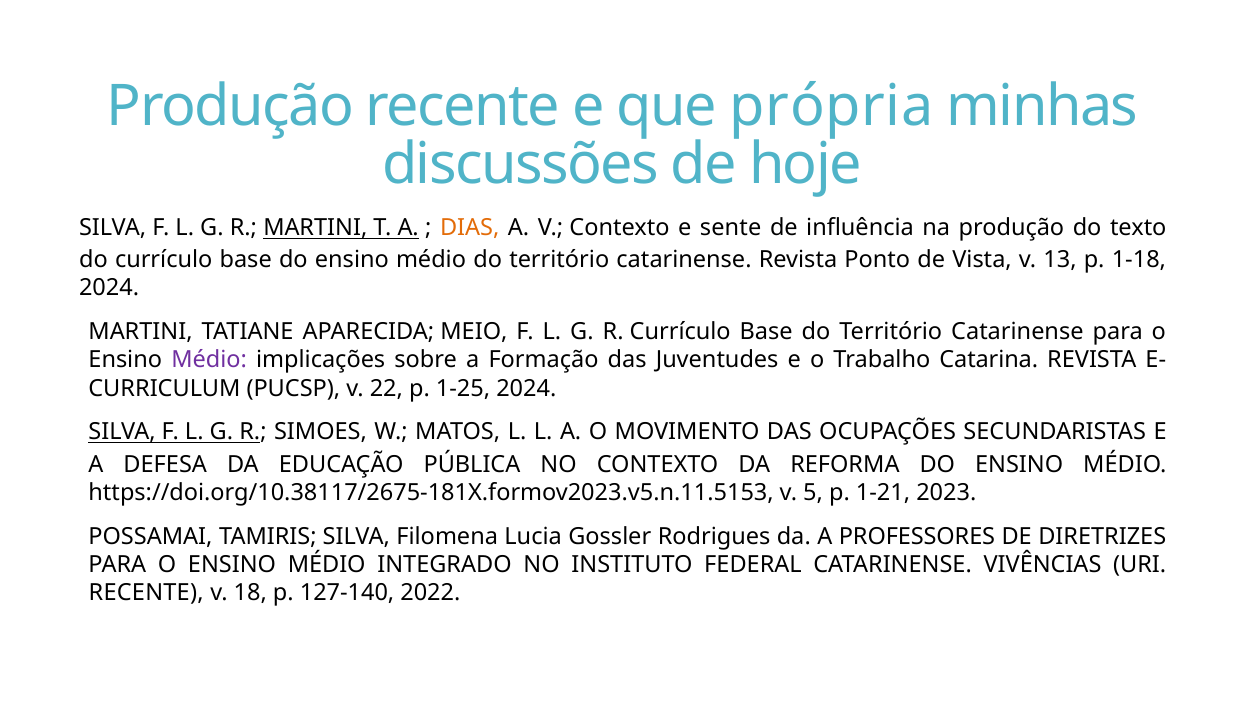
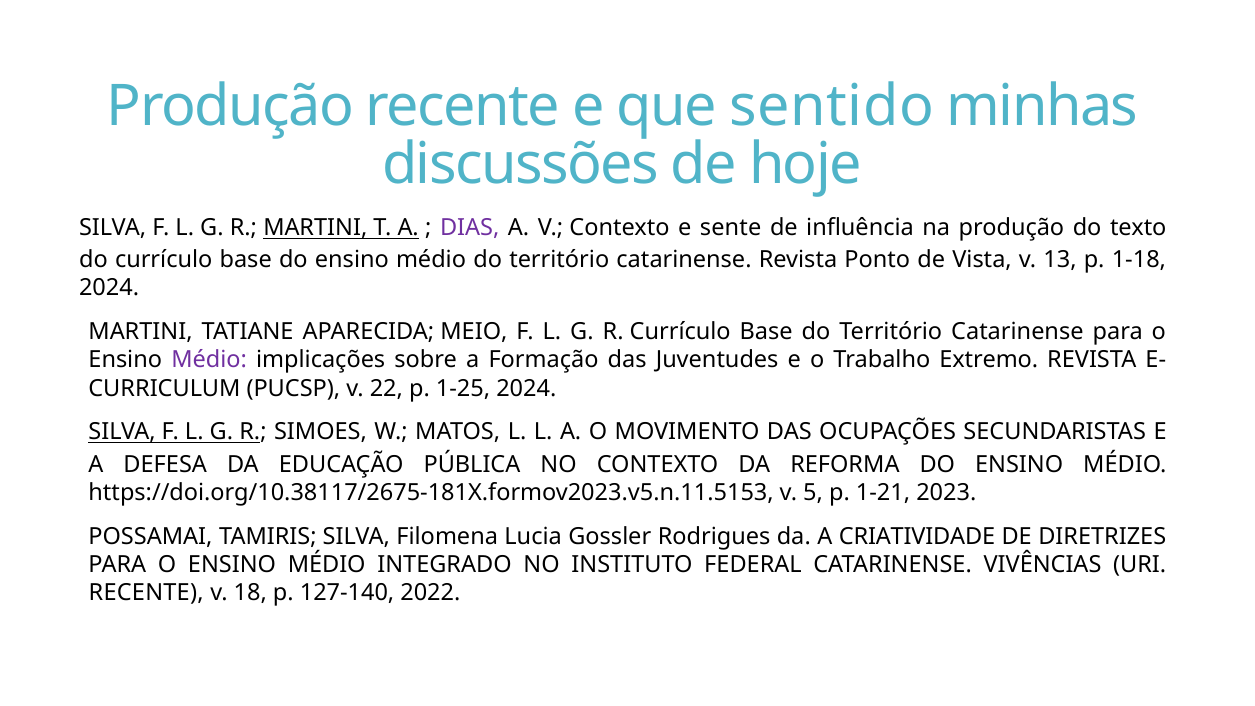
própria: própria -> sentido
DIAS colour: orange -> purple
Catarina: Catarina -> Extremo
PROFESSORES: PROFESSORES -> CRIATIVIDADE
